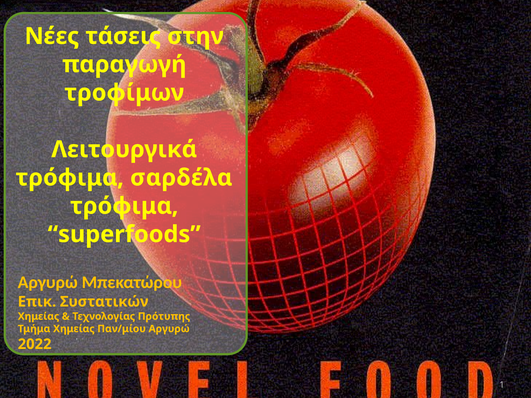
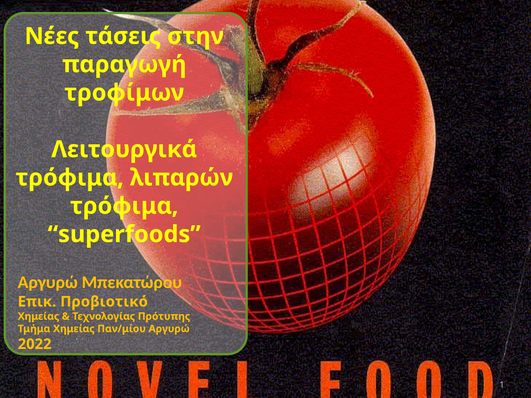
σαρδέλα: σαρδέλα -> λιπαρών
Συστατικών: Συστατικών -> Προβιοτικό
